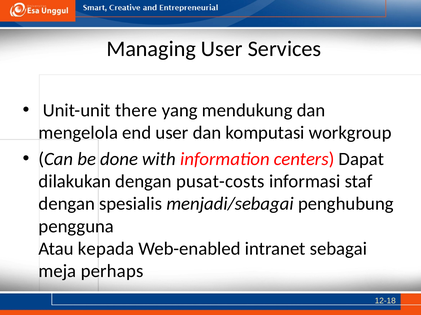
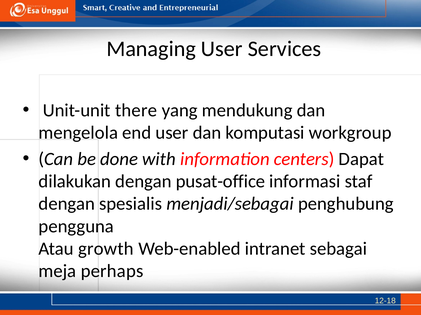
pusat-costs: pusat-costs -> pusat-office
kepada: kepada -> growth
